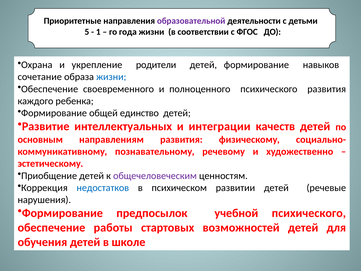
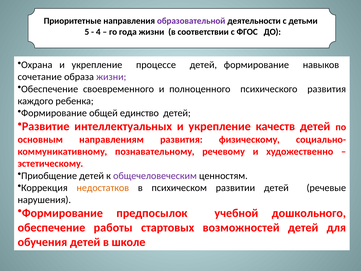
1: 1 -> 4
родители: родители -> процессе
жизни at (111, 77) colour: blue -> purple
интеллектуальных и интеграции: интеграции -> укрепление
недостатков colour: blue -> orange
учебной психического: психического -> дошкольного
